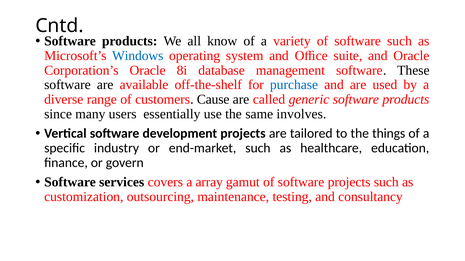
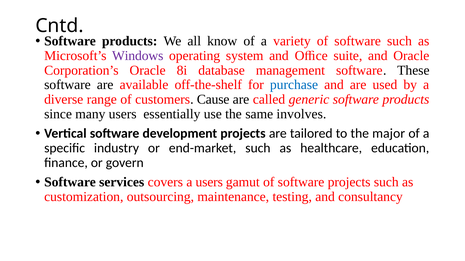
Windows colour: blue -> purple
things: things -> major
a array: array -> users
